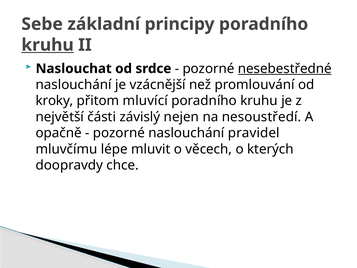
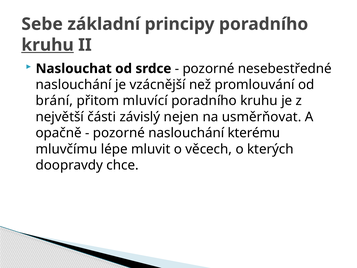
nesebestředné underline: present -> none
kroky: kroky -> brání
nesoustředí: nesoustředí -> usměrňovat
pravidel: pravidel -> kterému
